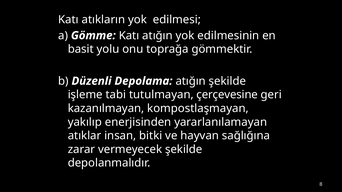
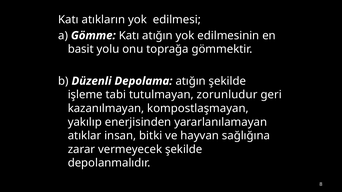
çerçevesine: çerçevesine -> zorunludur
